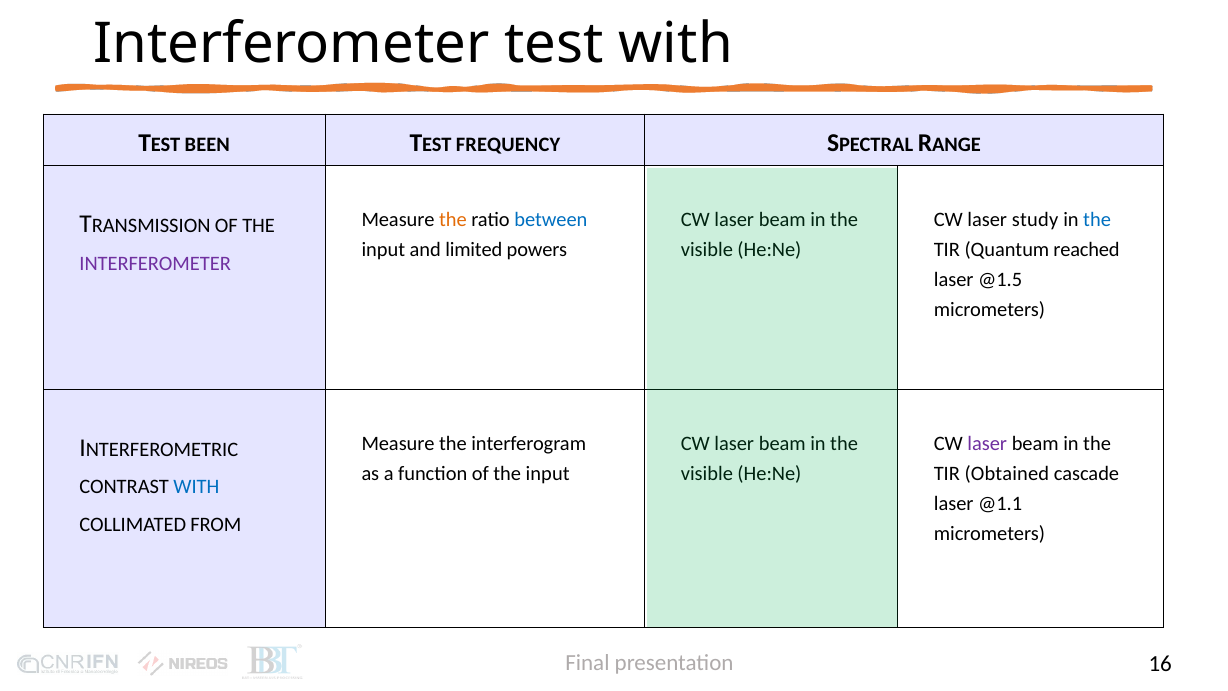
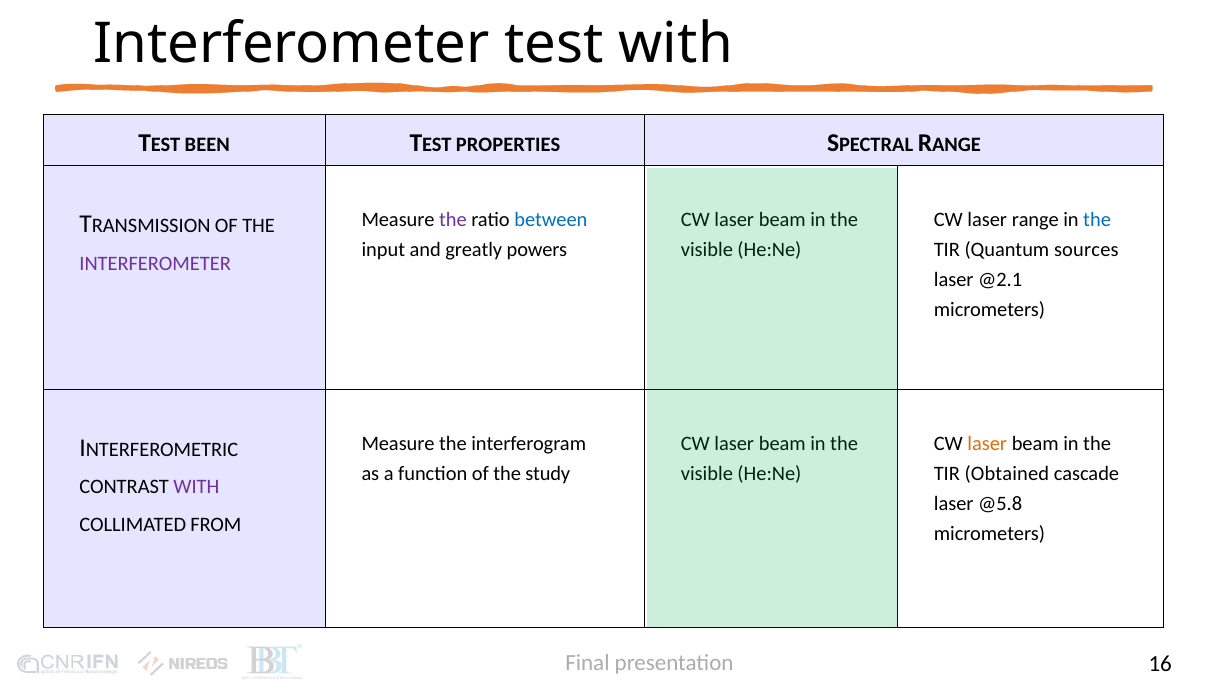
FREQUENCY: FREQUENCY -> PROPERTIES
the at (453, 220) colour: orange -> purple
study: study -> range
limited: limited -> greatly
reached: reached -> sources
@1.5: @1.5 -> @2.1
laser at (987, 443) colour: purple -> orange
the input: input -> study
WITH at (196, 487) colour: blue -> purple
@1.1: @1.1 -> @5.8
